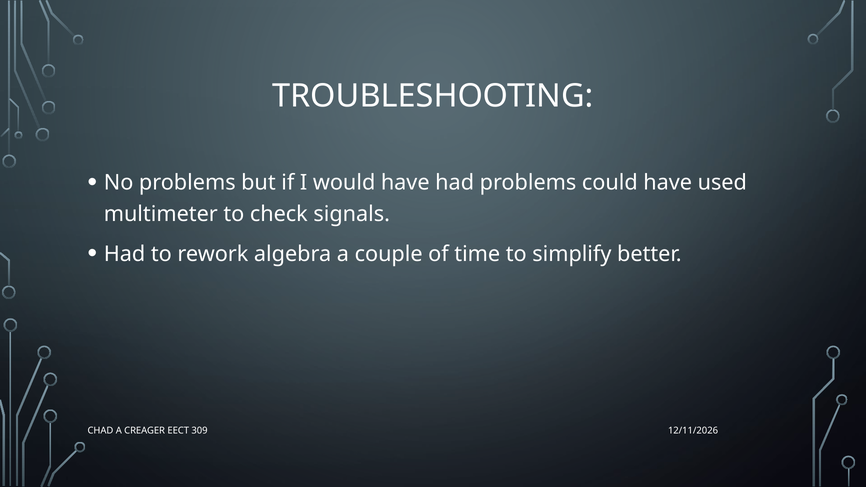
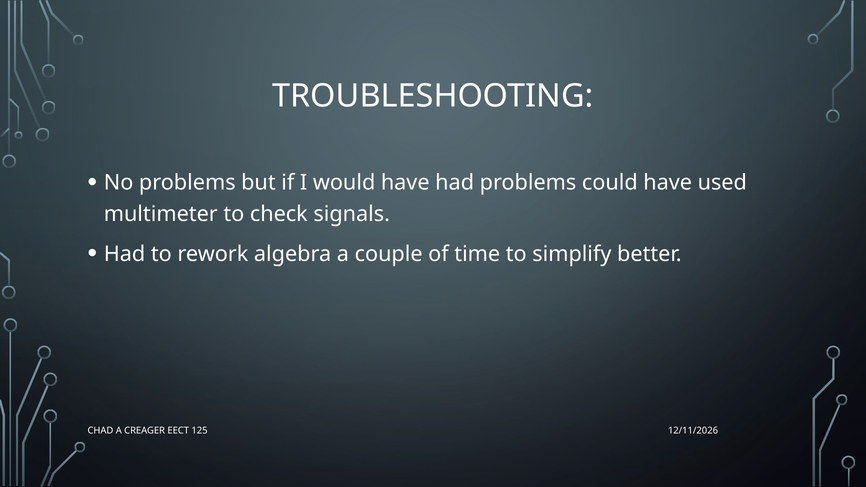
309: 309 -> 125
